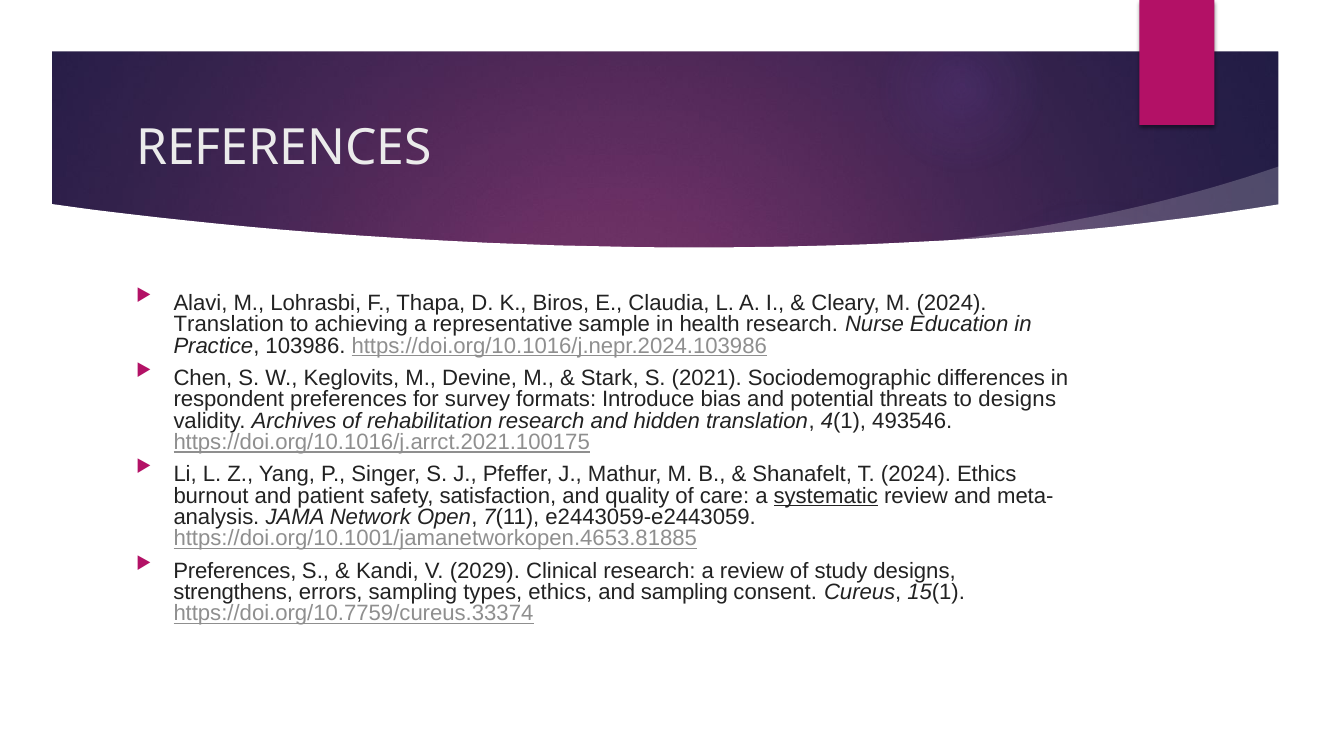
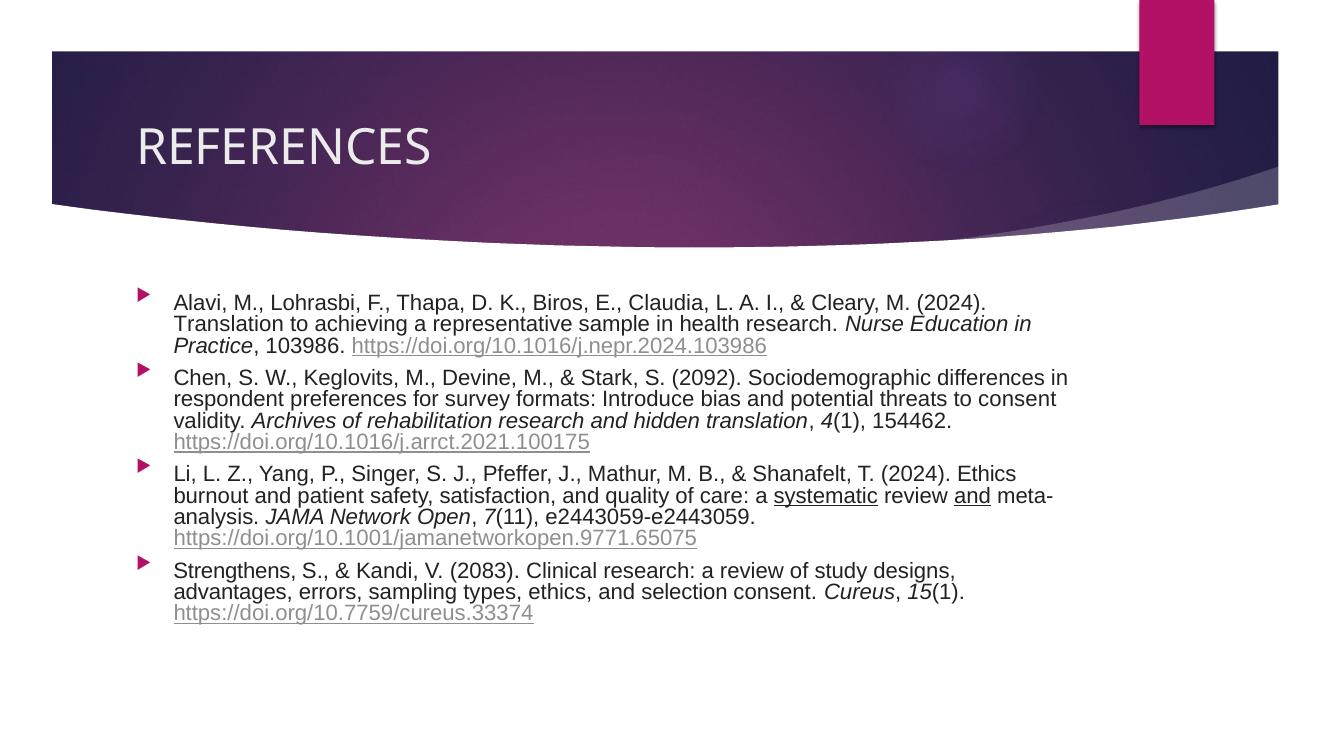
2021: 2021 -> 2092
to designs: designs -> consent
493546: 493546 -> 154462
and at (973, 496) underline: none -> present
https://doi.org/10.1001/jamanetworkopen.4653.81885: https://doi.org/10.1001/jamanetworkopen.4653.81885 -> https://doi.org/10.1001/jamanetworkopen.9771.65075
Preferences at (235, 571): Preferences -> Strengthens
2029: 2029 -> 2083
strengthens: strengthens -> advantages
and sampling: sampling -> selection
